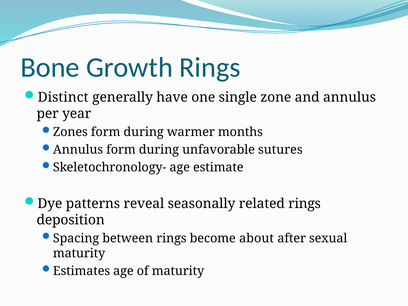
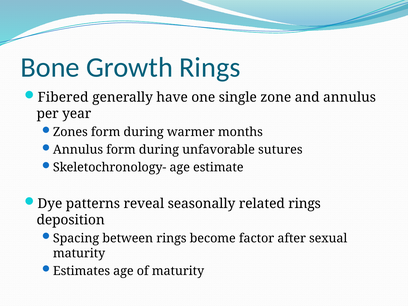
Distinct: Distinct -> Fibered
about: about -> factor
